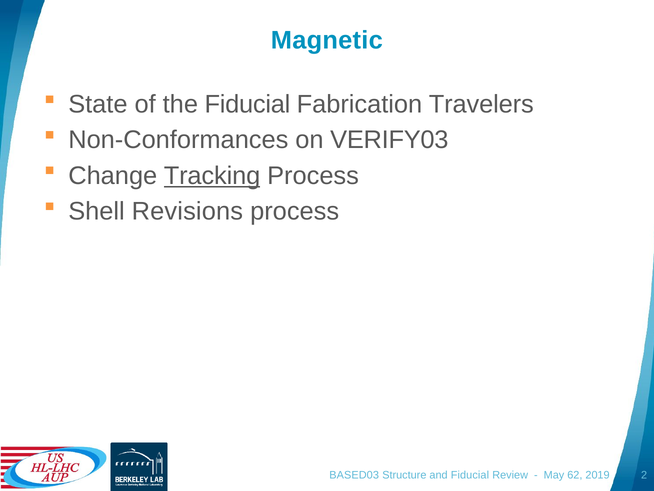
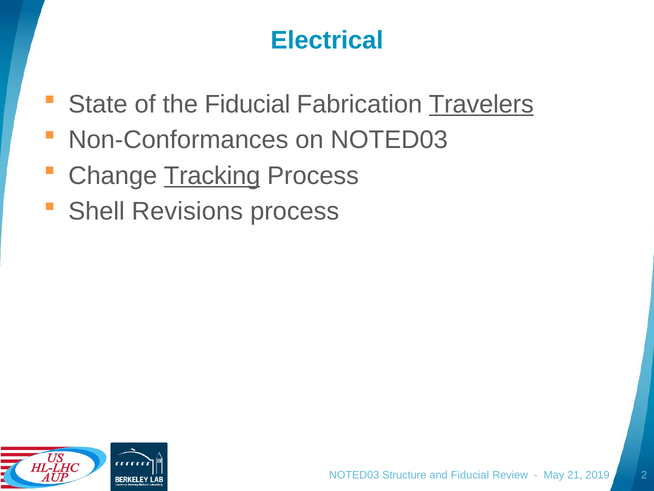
Magnetic: Magnetic -> Electrical
Travelers underline: none -> present
on VERIFY03: VERIFY03 -> NOTED03
BASED03 at (354, 475): BASED03 -> NOTED03
62: 62 -> 21
